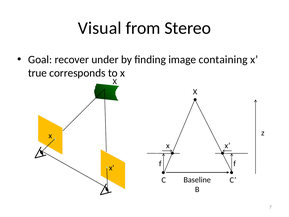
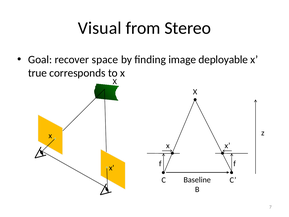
under: under -> space
containing: containing -> deployable
